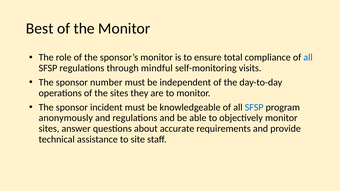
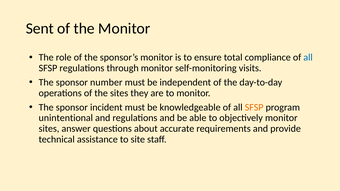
Best: Best -> Sent
through mindful: mindful -> monitor
SFSP at (254, 107) colour: blue -> orange
anonymously: anonymously -> unintentional
